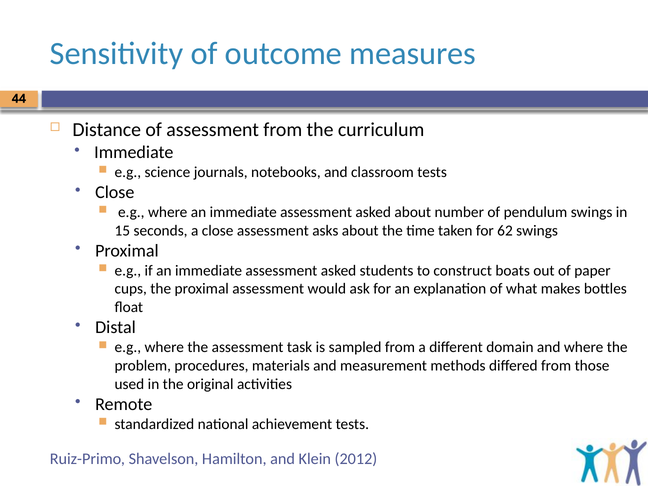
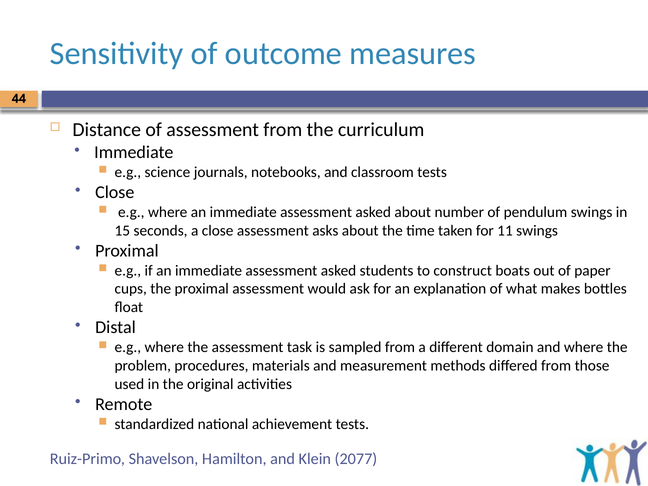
62: 62 -> 11
2012: 2012 -> 2077
